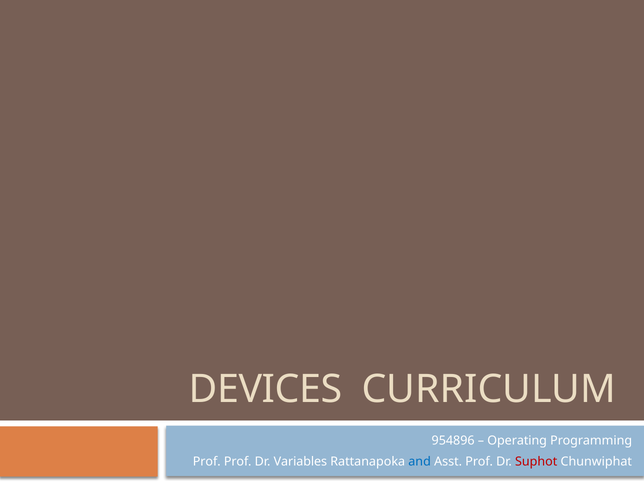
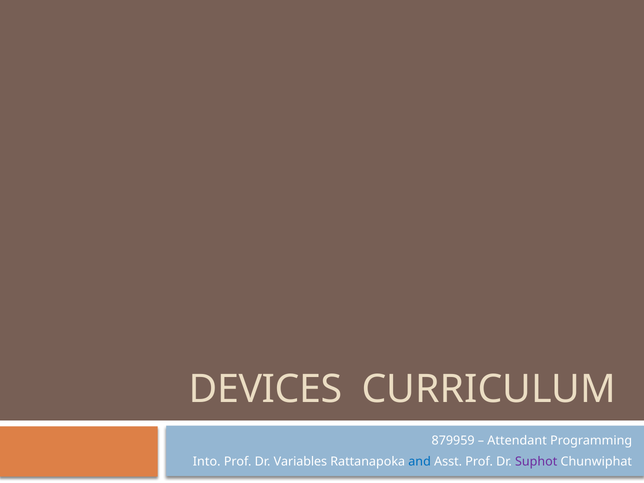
954896: 954896 -> 879959
Operating: Operating -> Attendant
Prof at (207, 462): Prof -> Into
Suphot colour: red -> purple
